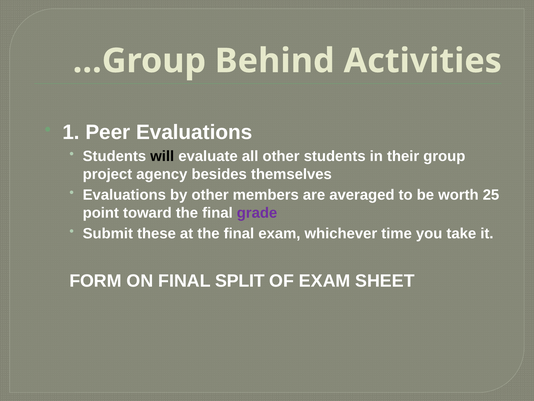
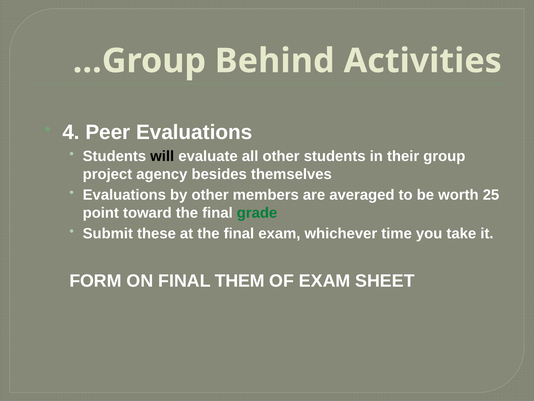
1: 1 -> 4
grade colour: purple -> green
SPLIT: SPLIT -> THEM
